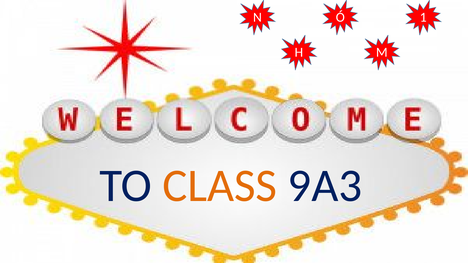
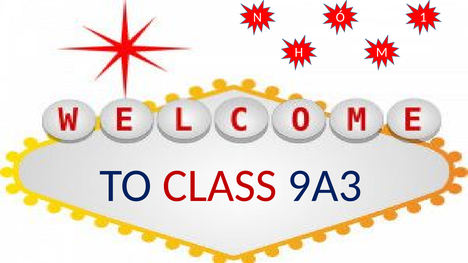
CLASS colour: orange -> red
